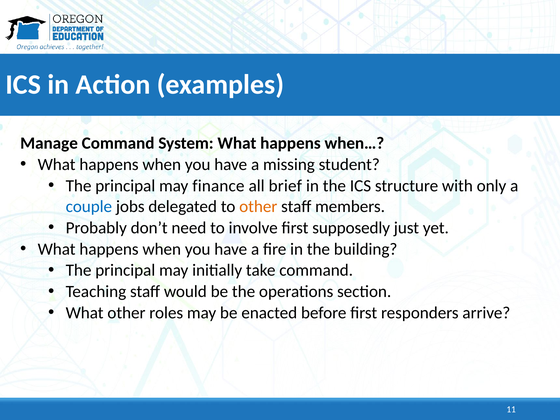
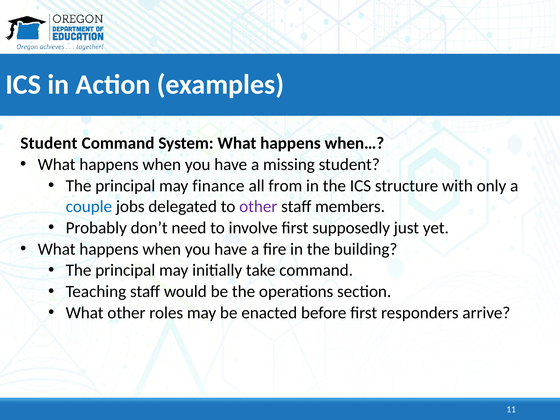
Manage at (49, 143): Manage -> Student
brief: brief -> from
other at (258, 206) colour: orange -> purple
